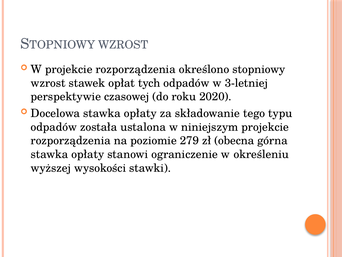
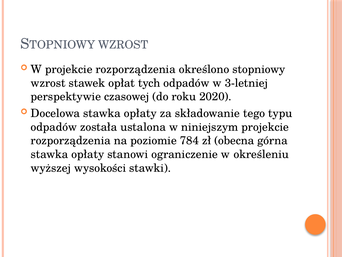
279: 279 -> 784
